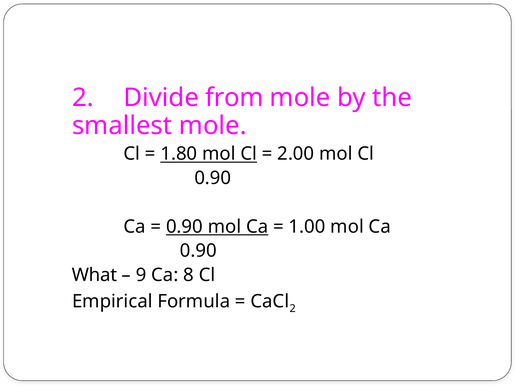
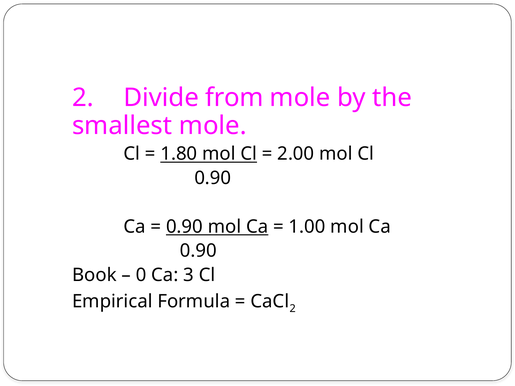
What: What -> Book
9: 9 -> 0
8: 8 -> 3
